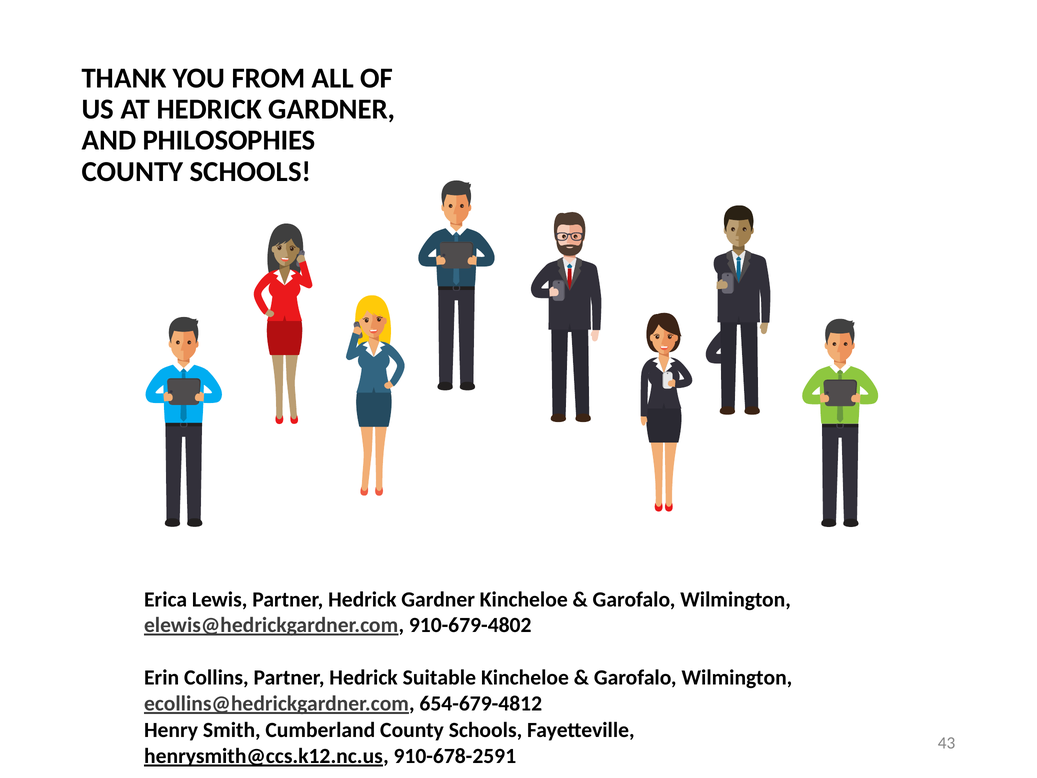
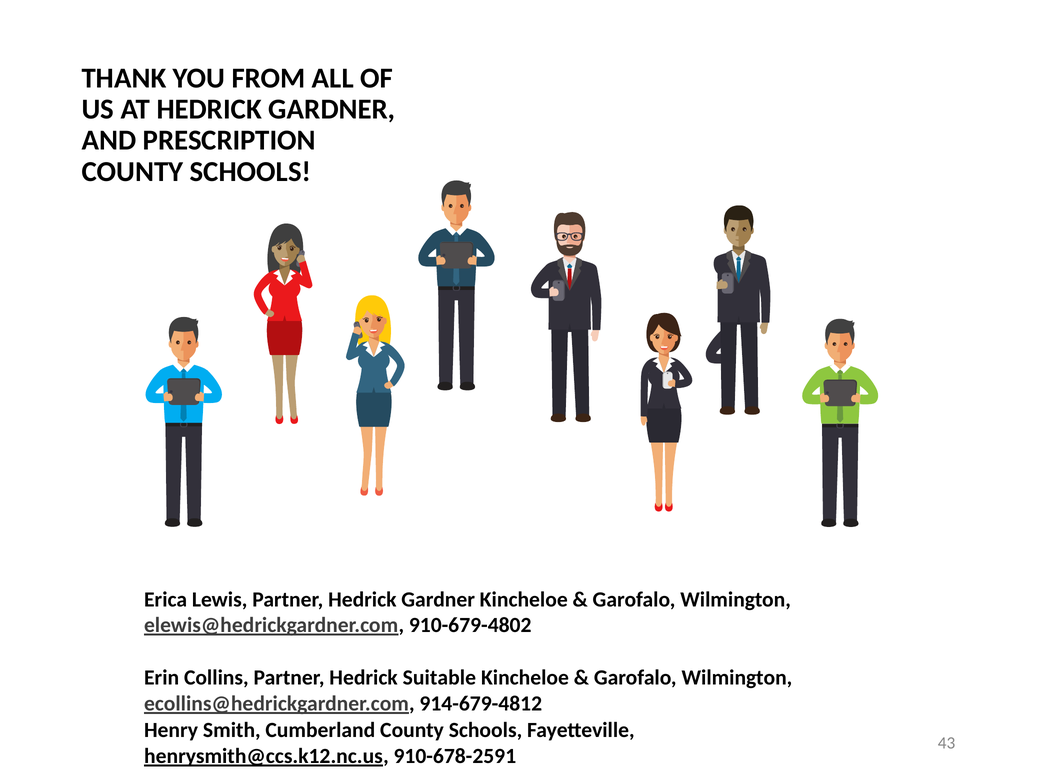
PHILOSOPHIES: PHILOSOPHIES -> PRESCRIPTION
654-679-4812: 654-679-4812 -> 914-679-4812
